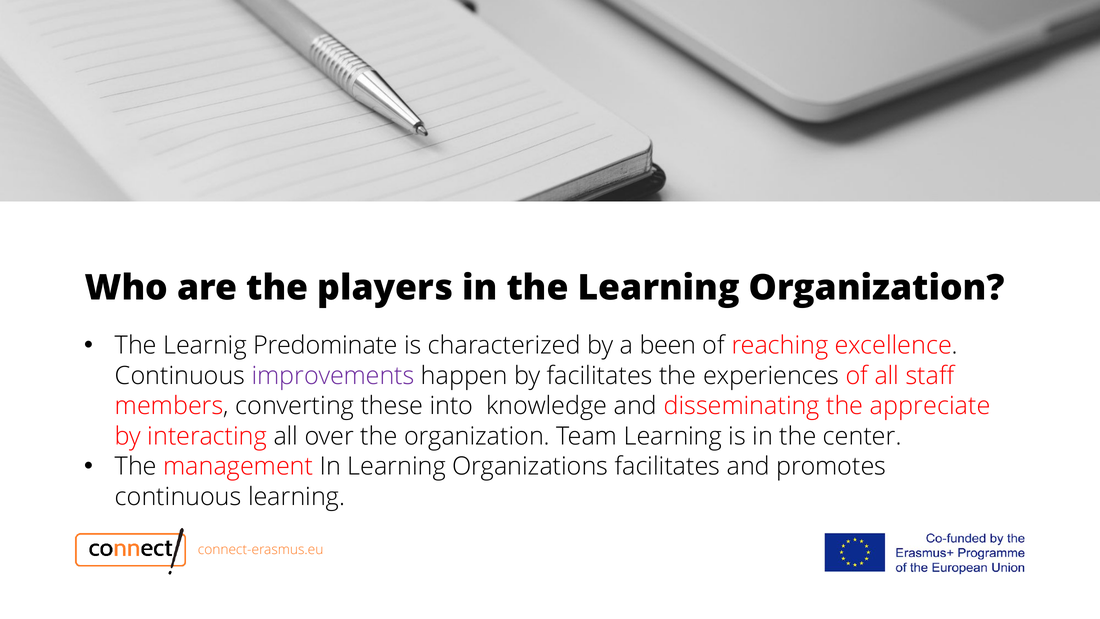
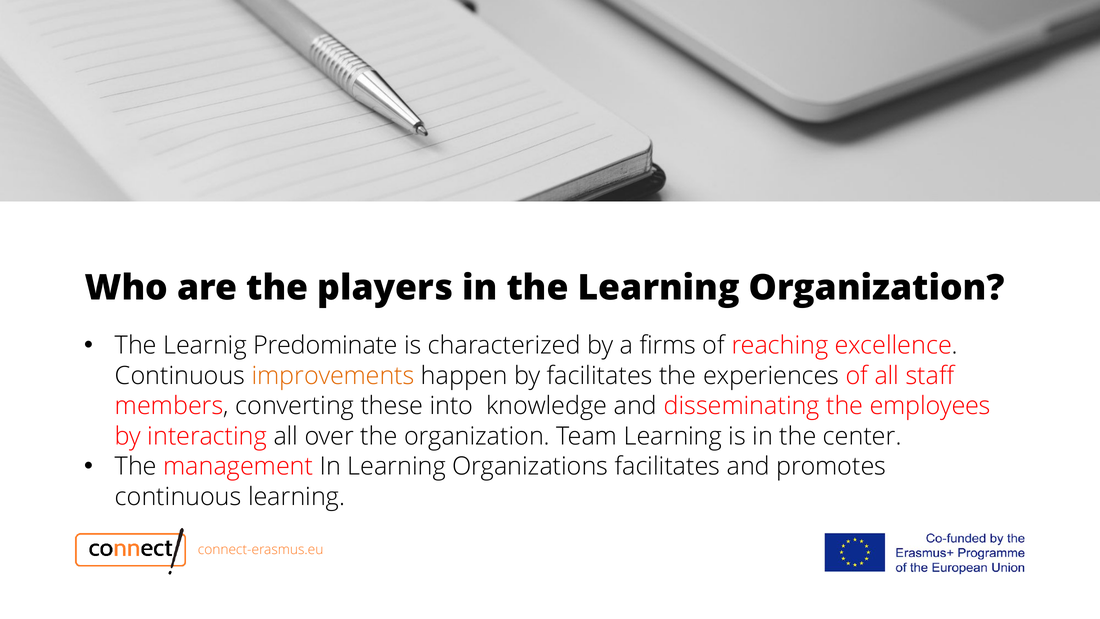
been: been -> firms
improvements colour: purple -> orange
appreciate: appreciate -> employees
